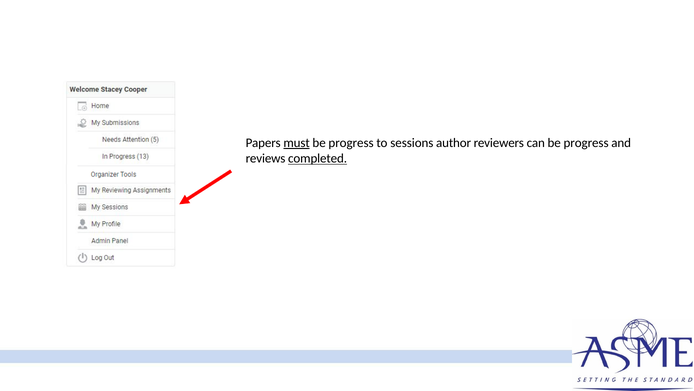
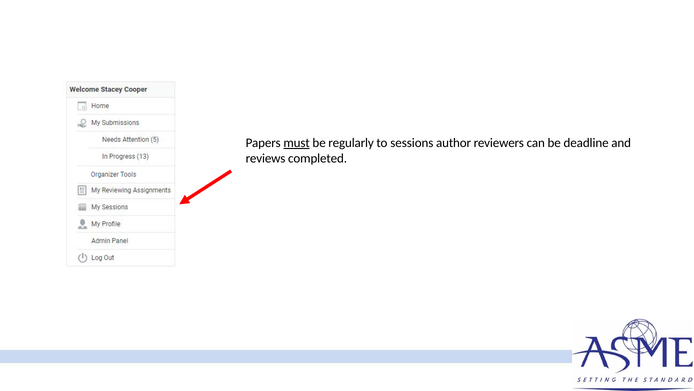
progress at (351, 143): progress -> regularly
can be progress: progress -> deadline
completed underline: present -> none
